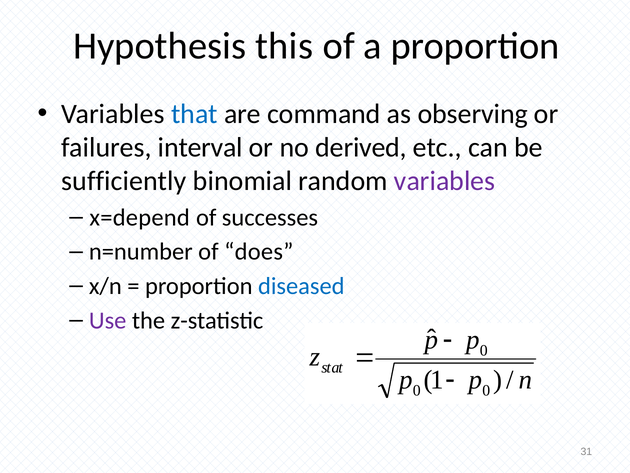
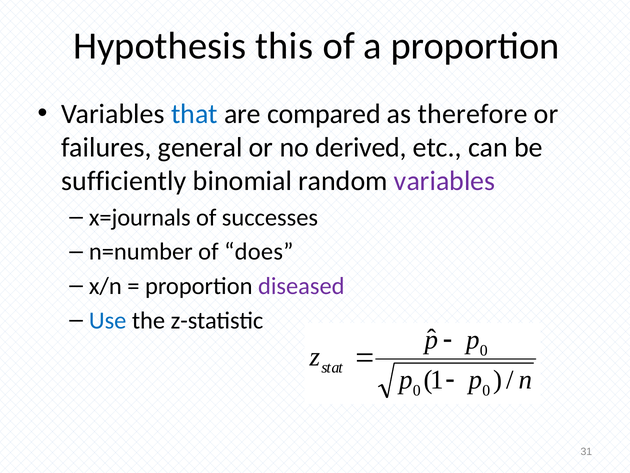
command: command -> compared
observing: observing -> therefore
interval: interval -> general
x=depend: x=depend -> x=journals
diseased colour: blue -> purple
Use colour: purple -> blue
